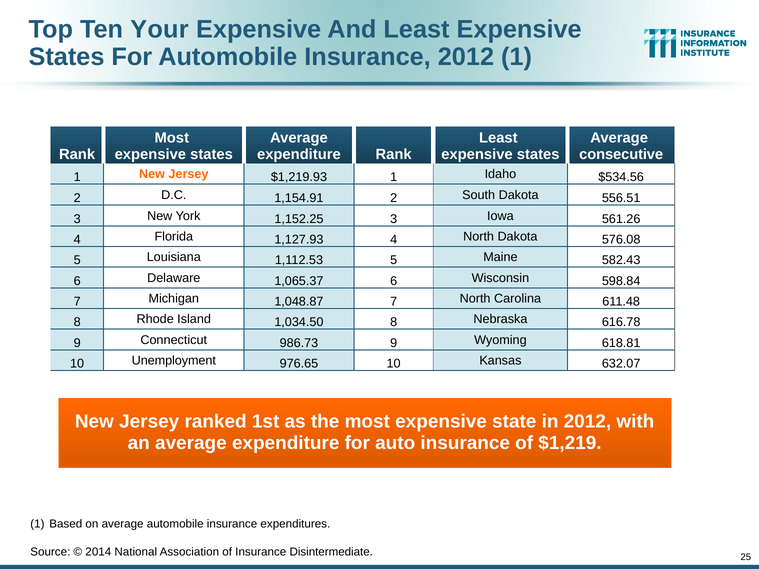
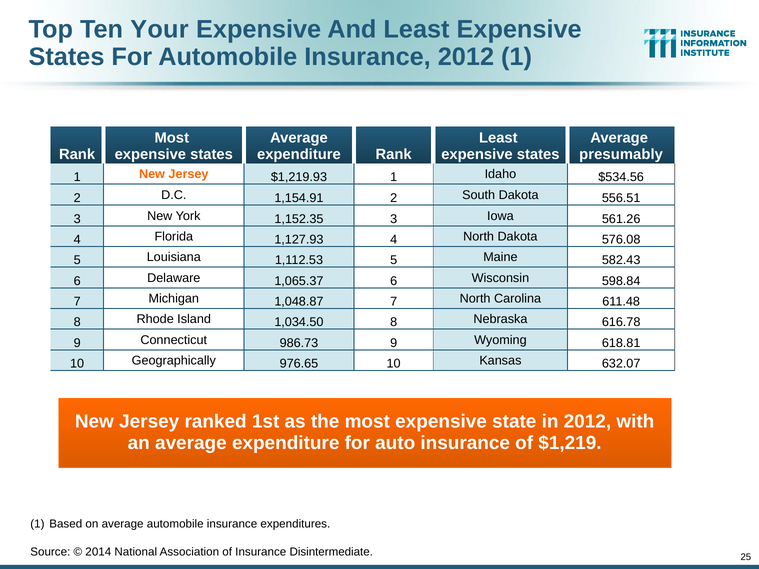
consecutive: consecutive -> presumably
1,152.25: 1,152.25 -> 1,152.35
Unemployment: Unemployment -> Geographically
